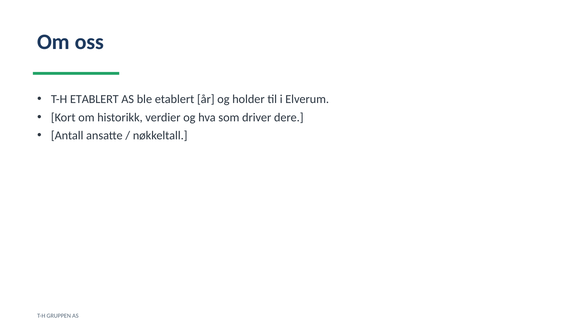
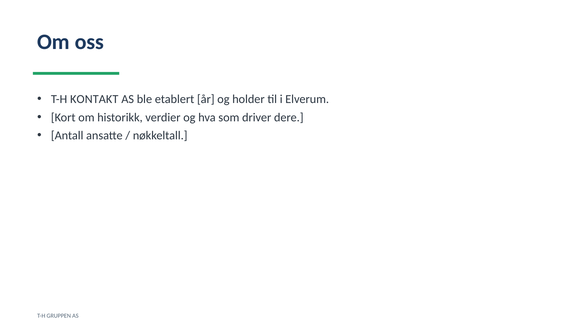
T-H ETABLERT: ETABLERT -> KONTAKT
